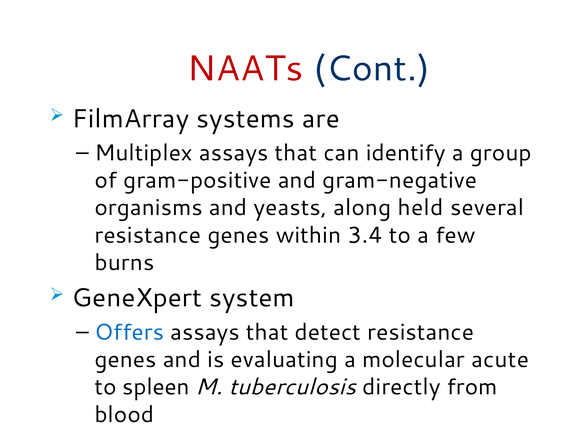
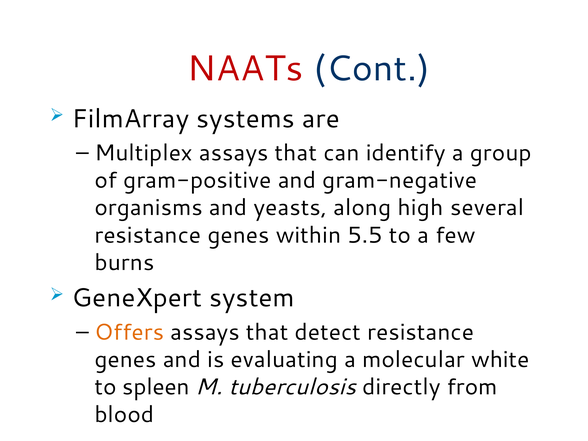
held: held -> high
3.4: 3.4 -> 5.5
Offers colour: blue -> orange
acute: acute -> white
